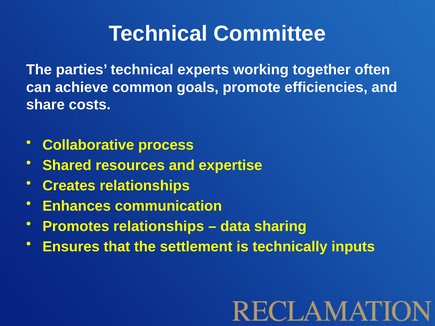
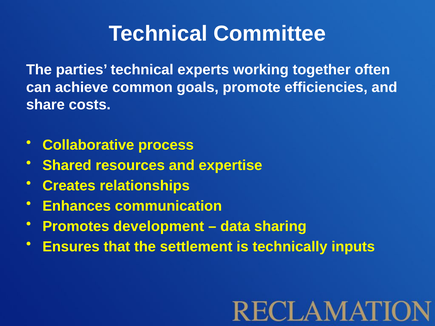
Promotes relationships: relationships -> development
